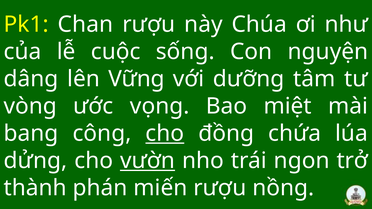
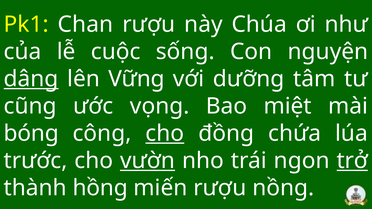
dâng underline: none -> present
vòng: vòng -> cũng
bang: bang -> bóng
dửng: dửng -> trước
trở underline: none -> present
phán: phán -> hồng
